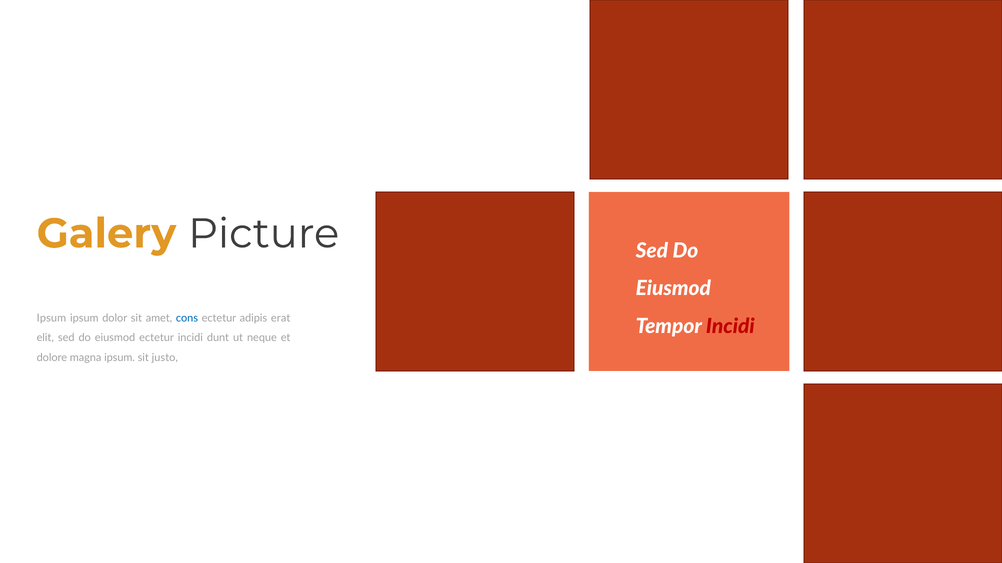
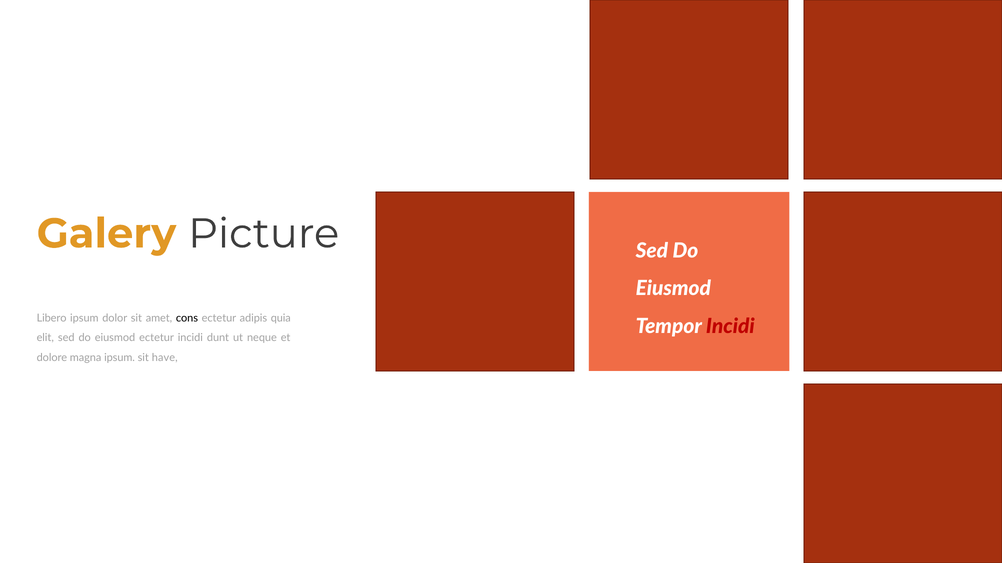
Ipsum at (51, 318): Ipsum -> Libero
cons colour: blue -> black
erat: erat -> quia
justo: justo -> have
